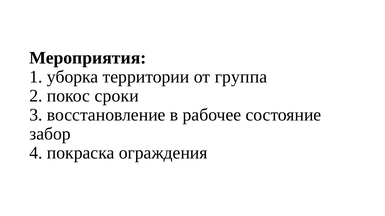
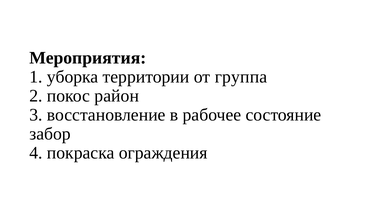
сроки: сроки -> район
